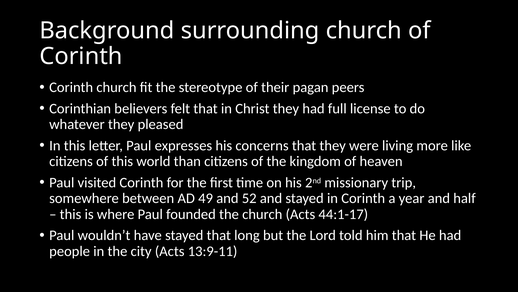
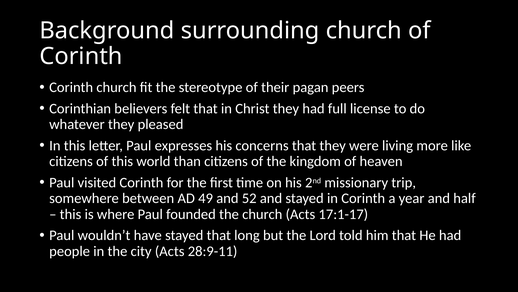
44:1-17: 44:1-17 -> 17:1-17
13:9-11: 13:9-11 -> 28:9-11
